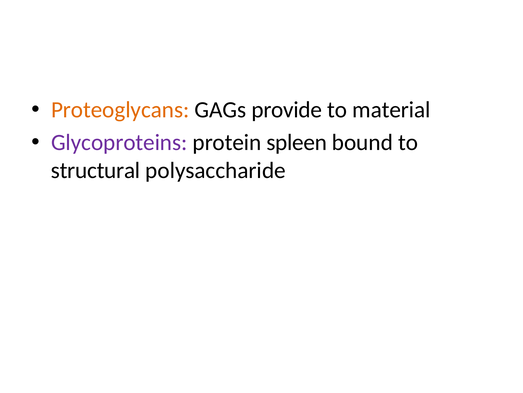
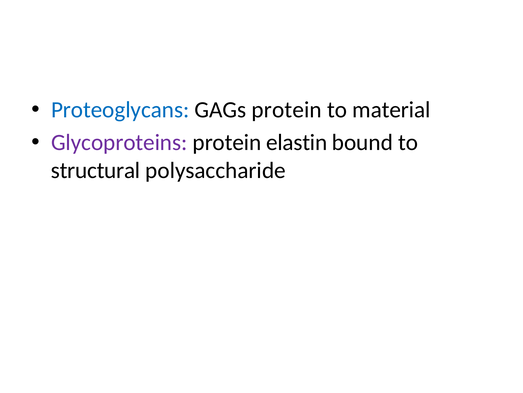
Proteoglycans colour: orange -> blue
GAGs provide: provide -> protein
spleen: spleen -> elastin
